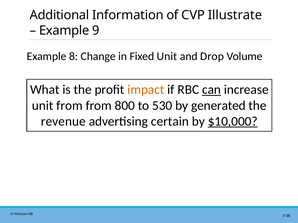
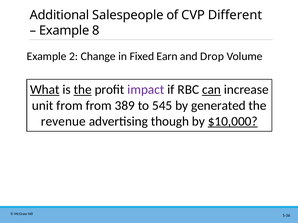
Information: Information -> Salespeople
Illustrate: Illustrate -> Different
9: 9 -> 8
8: 8 -> 2
Fixed Unit: Unit -> Earn
What underline: none -> present
the at (83, 90) underline: none -> present
impact colour: orange -> purple
800: 800 -> 389
530: 530 -> 545
certain: certain -> though
